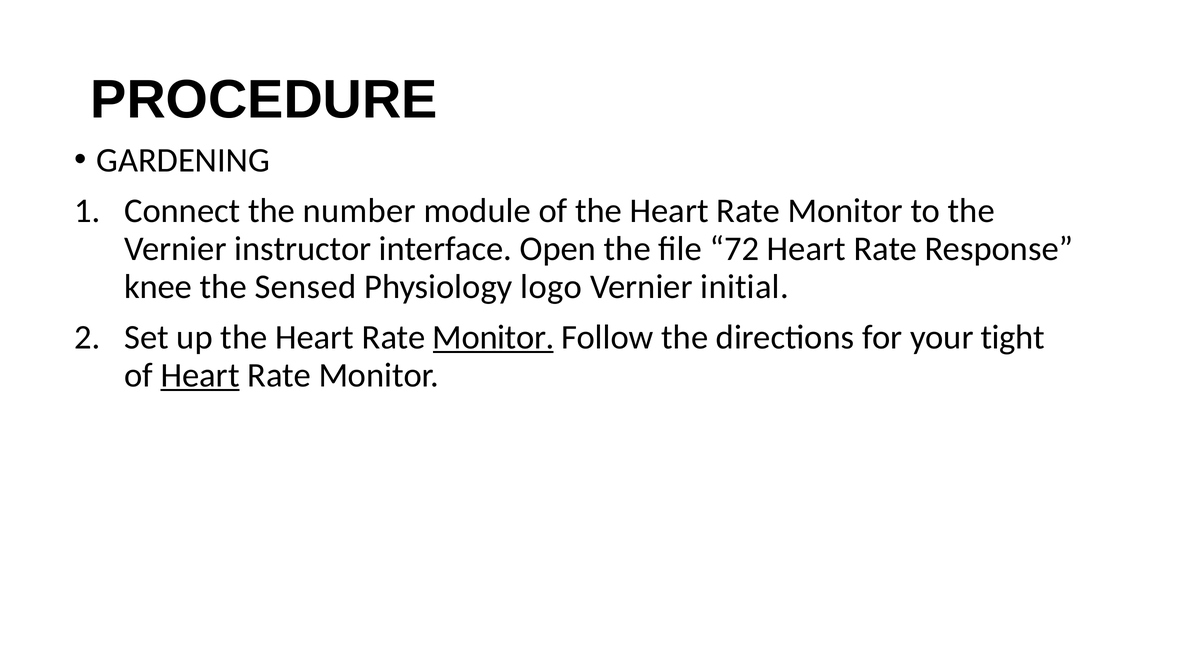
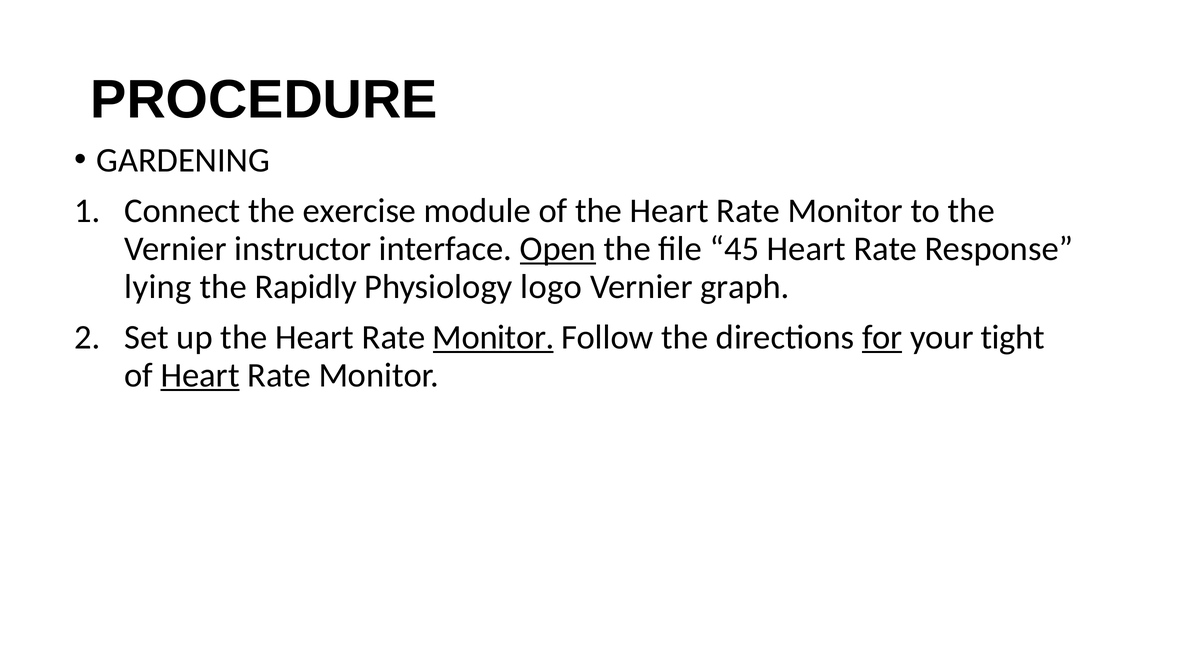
number: number -> exercise
Open underline: none -> present
72: 72 -> 45
knee: knee -> lying
Sensed: Sensed -> Rapidly
initial: initial -> graph
for underline: none -> present
